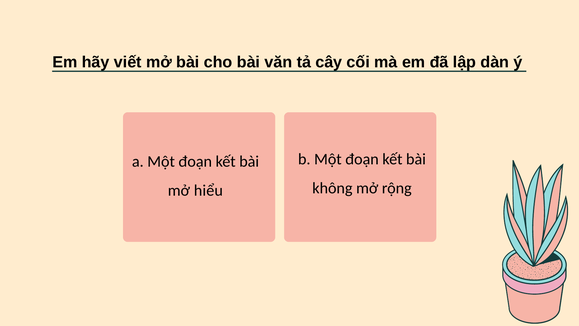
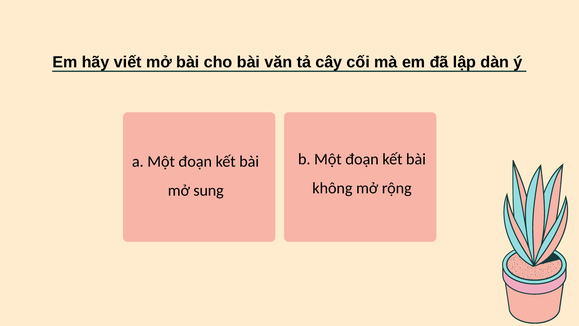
hiểu: hiểu -> sung
